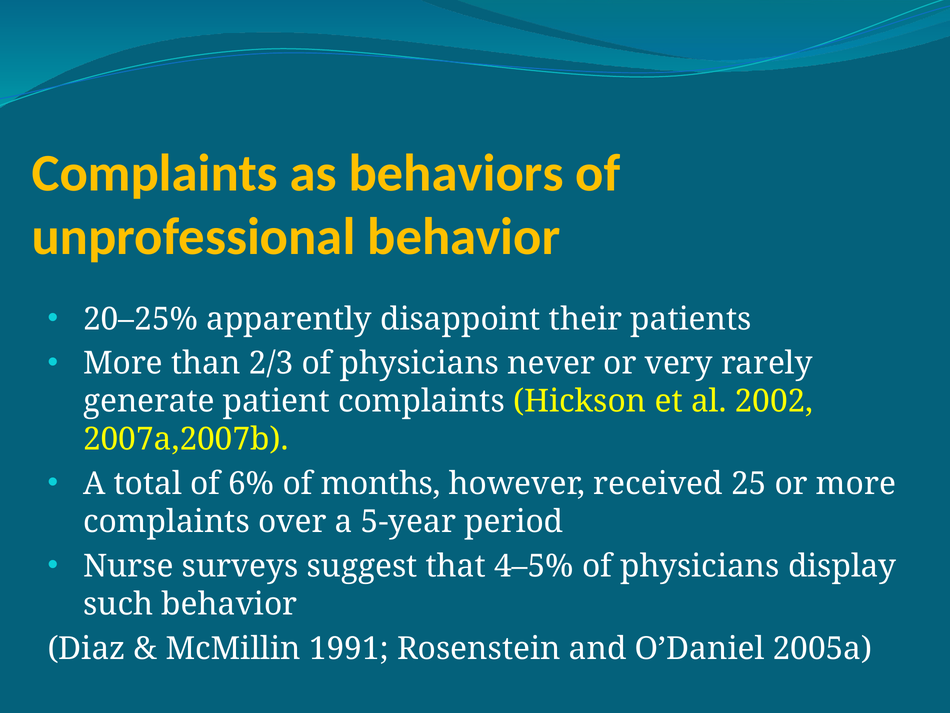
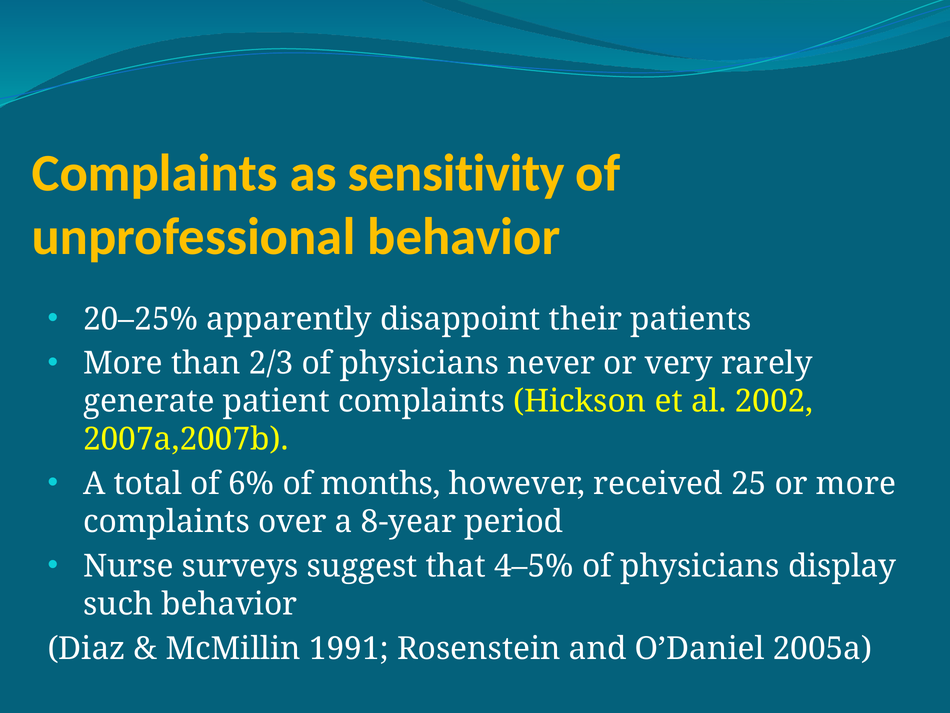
behaviors: behaviors -> sensitivity
5-year: 5-year -> 8-year
